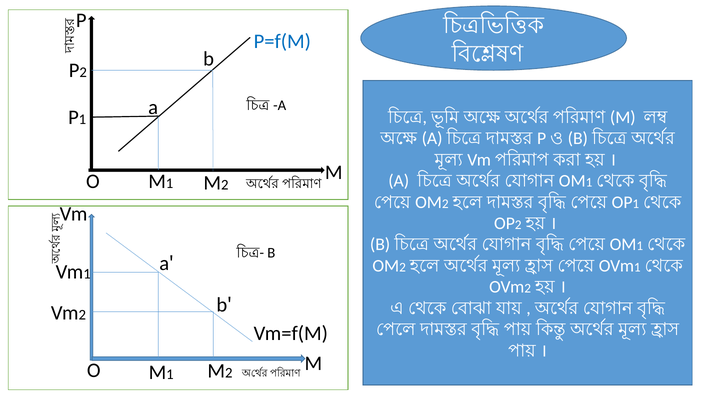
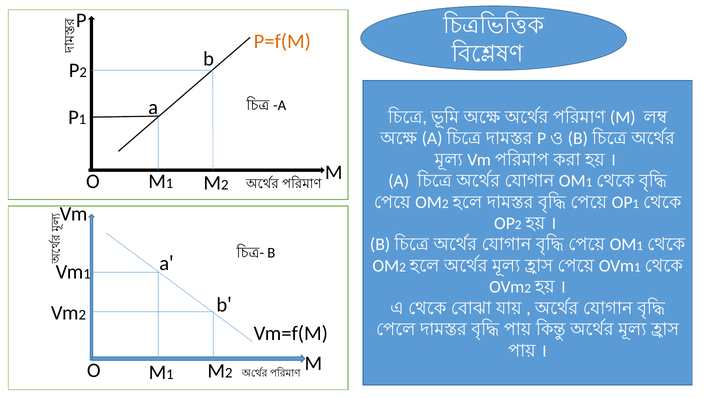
P=f(M colour: blue -> orange
